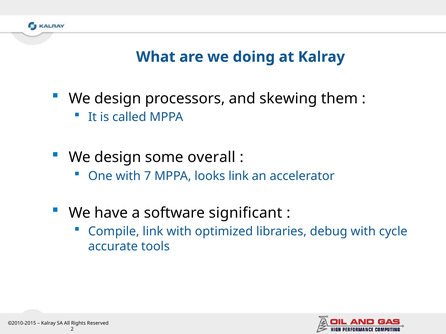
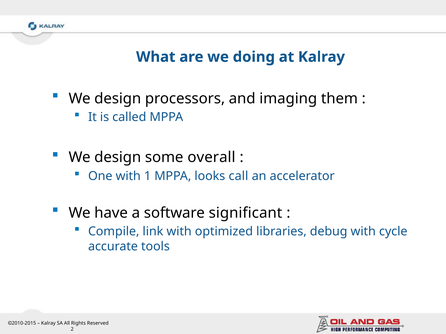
skewing: skewing -> imaging
7: 7 -> 1
looks link: link -> call
